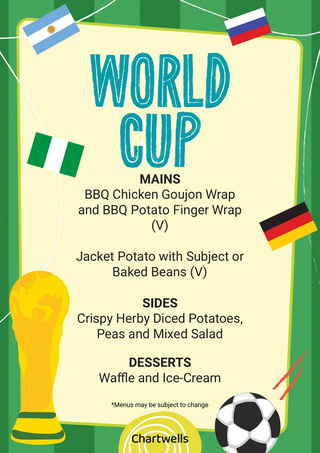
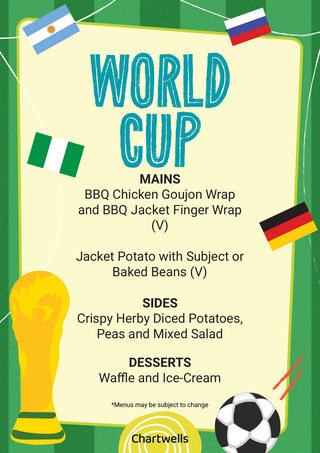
BBQ Potato: Potato -> Jacket
